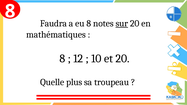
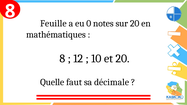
Faudra: Faudra -> Feuille
eu 8: 8 -> 0
sur underline: present -> none
plus: plus -> faut
troupeau: troupeau -> décimale
